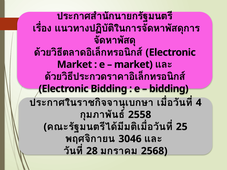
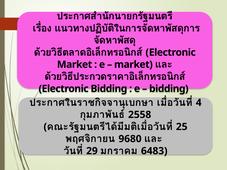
3046: 3046 -> 9680
28: 28 -> 29
2568: 2568 -> 6483
